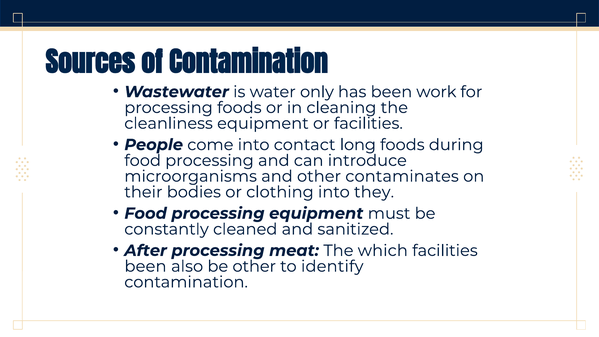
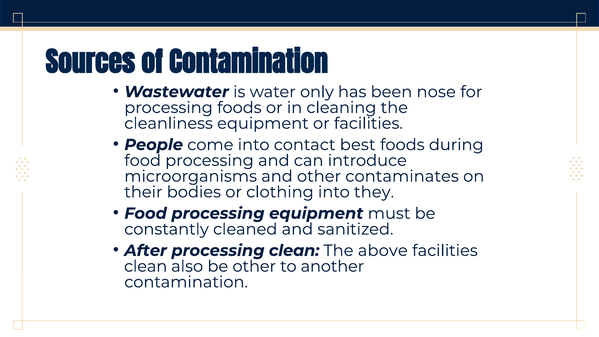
work: work -> nose
long: long -> best
processing meat: meat -> clean
which: which -> above
been at (145, 266): been -> clean
identify: identify -> another
